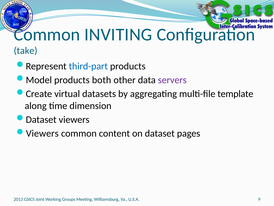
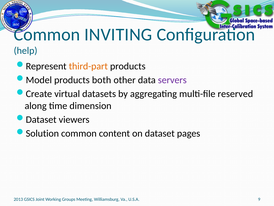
take: take -> help
third-part colour: blue -> orange
template: template -> reserved
Viewers at (42, 133): Viewers -> Solution
